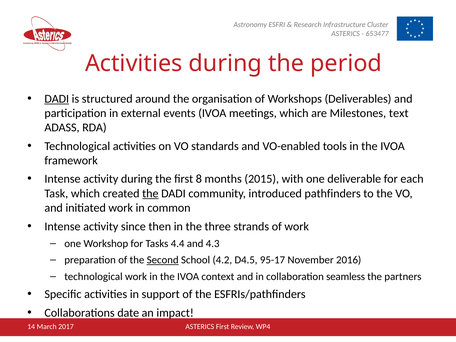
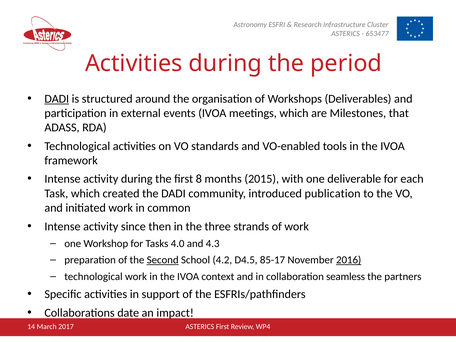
text: text -> that
the at (150, 193) underline: present -> none
pathfinders: pathfinders -> publication
4.4: 4.4 -> 4.0
95-17: 95-17 -> 85-17
2016 underline: none -> present
